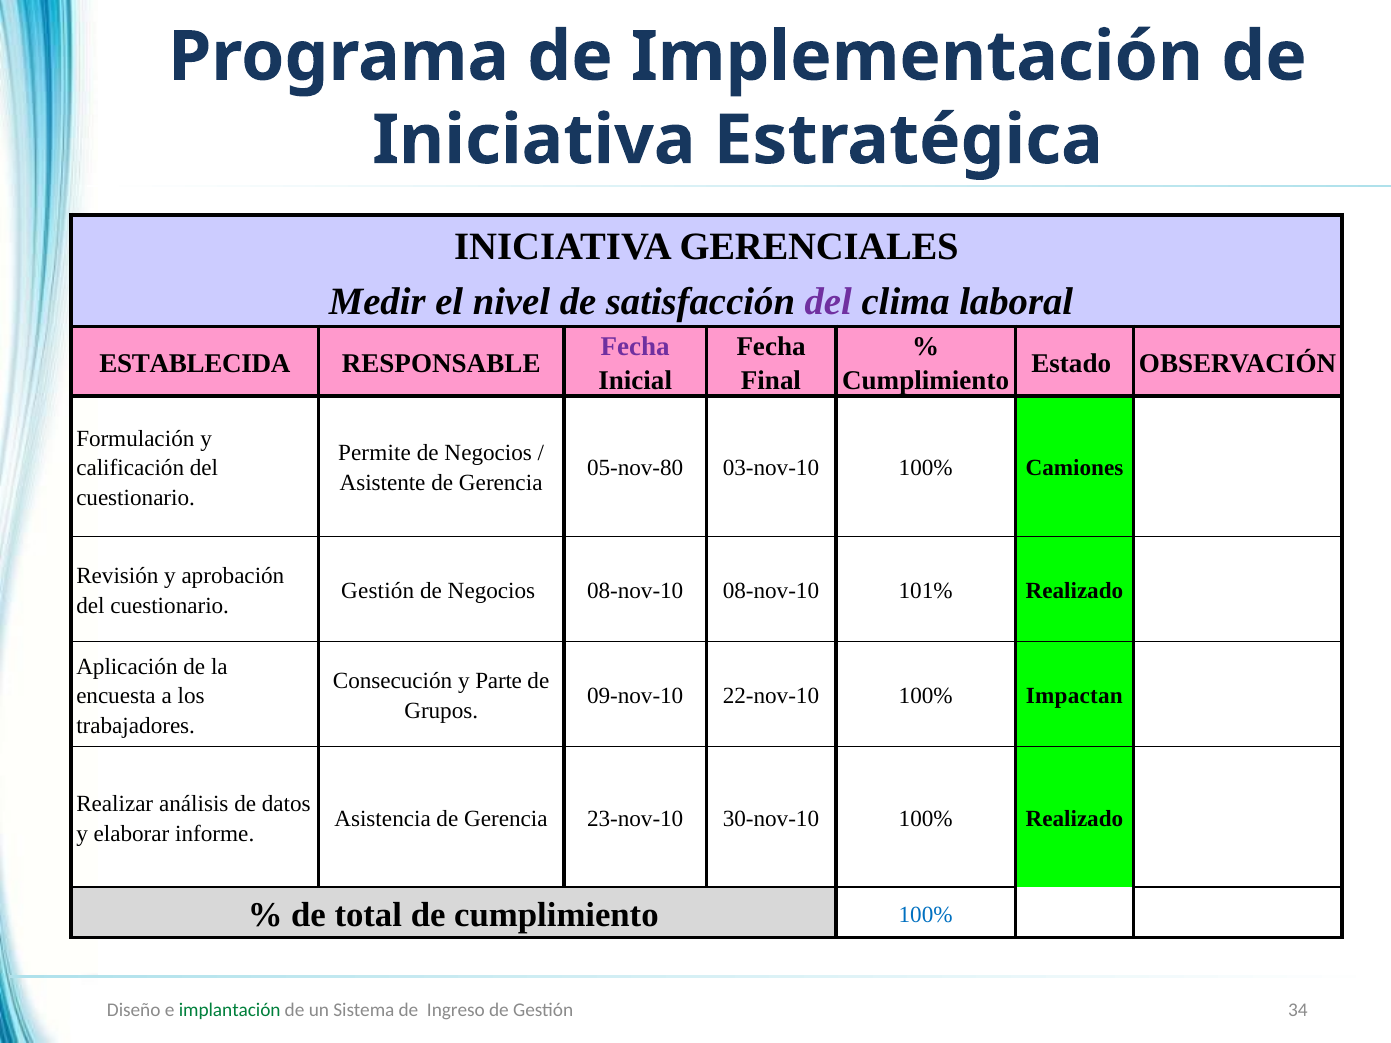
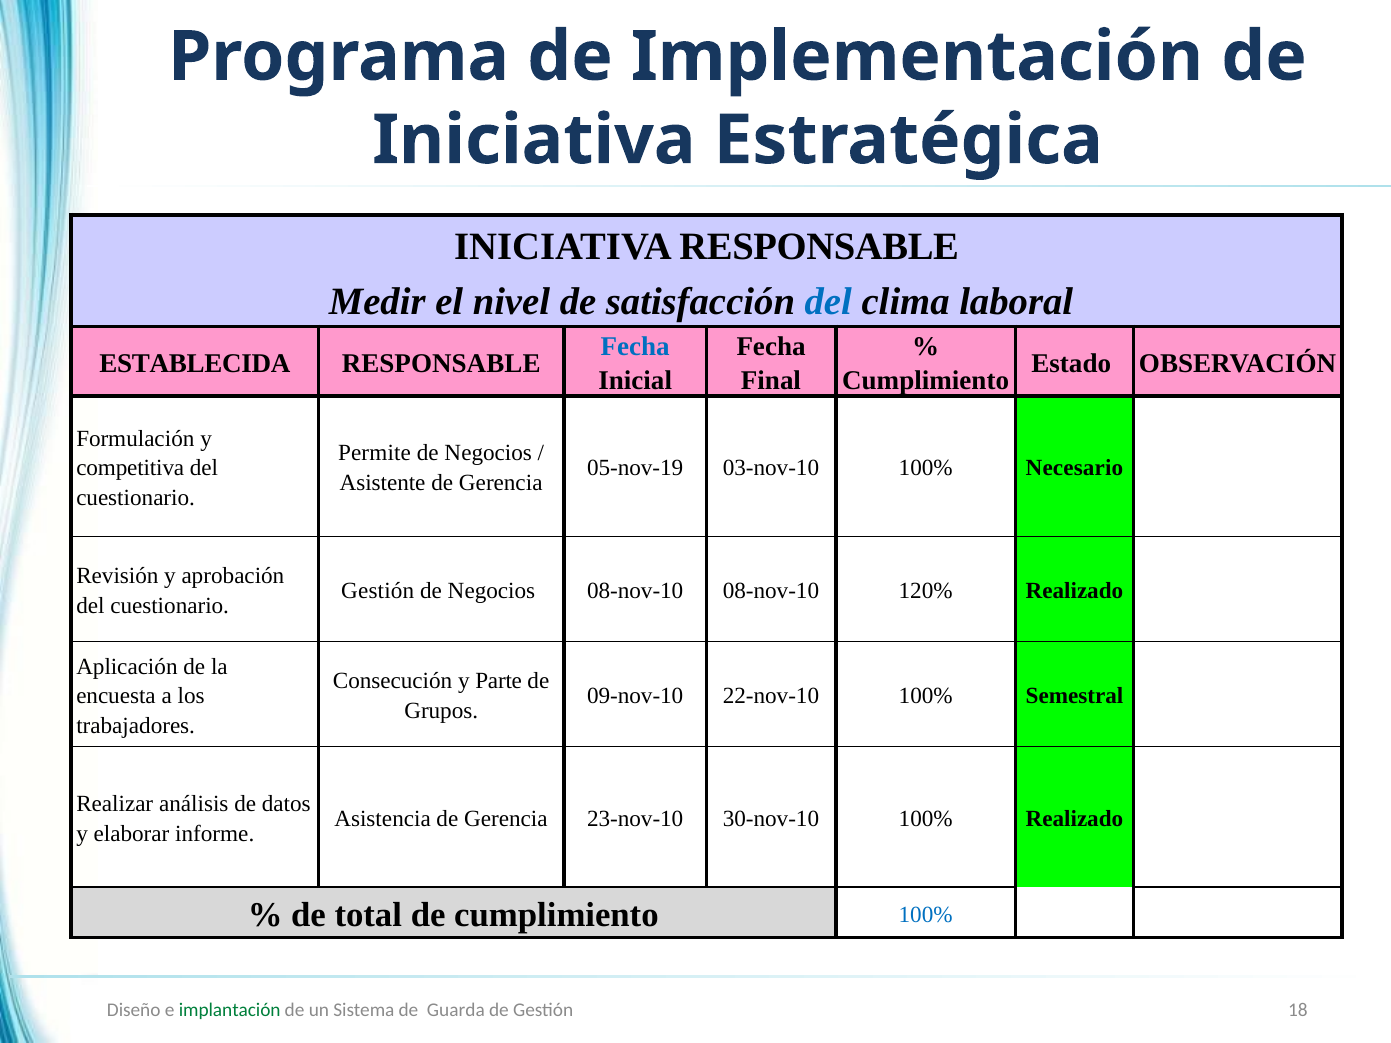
INICIATIVA GERENCIALES: GERENCIALES -> RESPONSABLE
del at (828, 302) colour: purple -> blue
Fecha at (635, 346) colour: purple -> blue
calificación: calificación -> competitiva
05-nov-80: 05-nov-80 -> 05-nov-19
Camiones: Camiones -> Necesario
101%: 101% -> 120%
Impactan: Impactan -> Semestral
Ingreso: Ingreso -> Guarda
34: 34 -> 18
